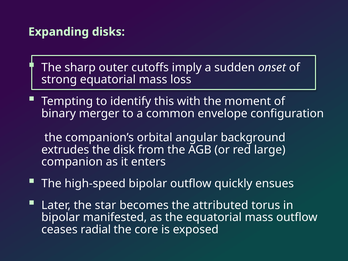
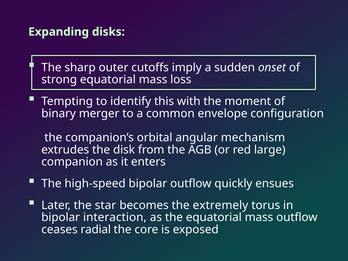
background: background -> mechanism
attributed: attributed -> extremely
manifested: manifested -> interaction
